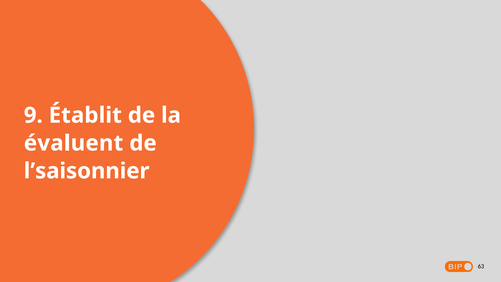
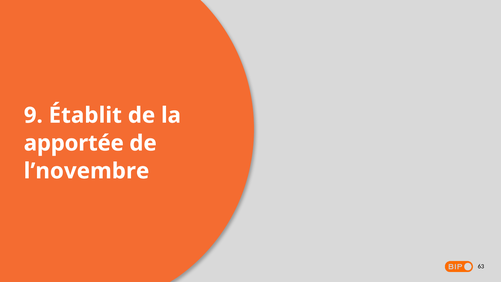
évaluent: évaluent -> apportée
l’saisonnier: l’saisonnier -> l’novembre
